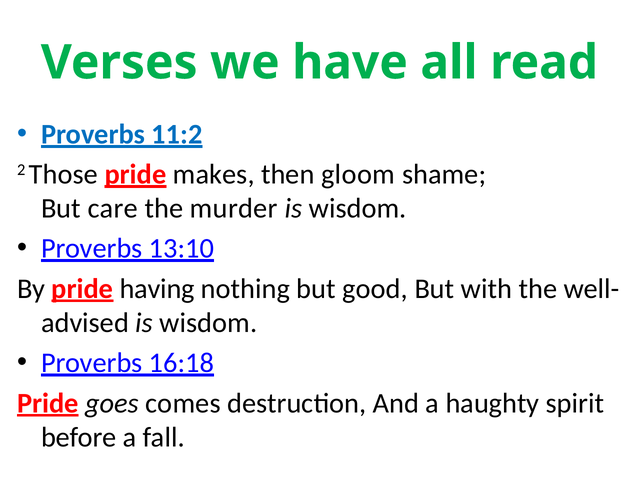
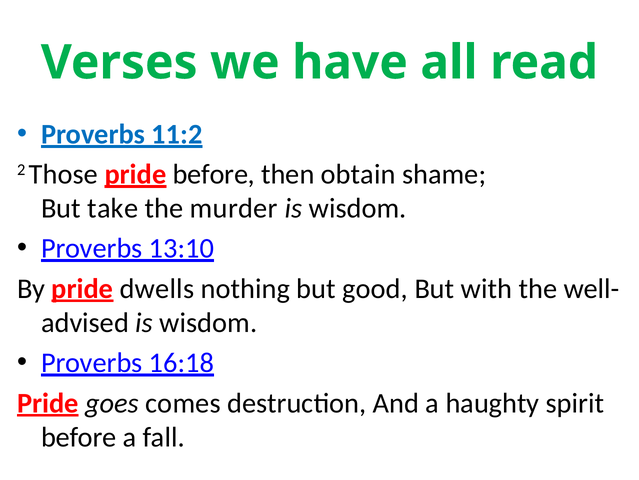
makes at (214, 174): makes -> before
gloom: gloom -> obtain
care: care -> take
having: having -> dwells
